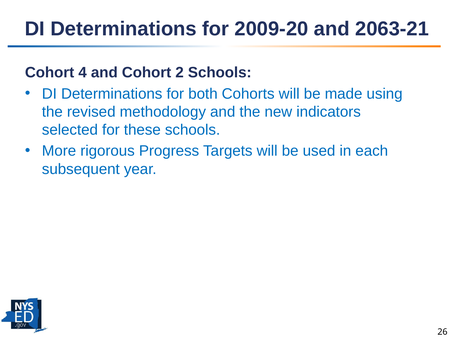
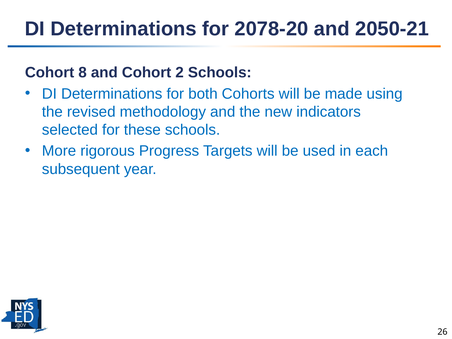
2009-20: 2009-20 -> 2078-20
2063-21: 2063-21 -> 2050-21
4: 4 -> 8
